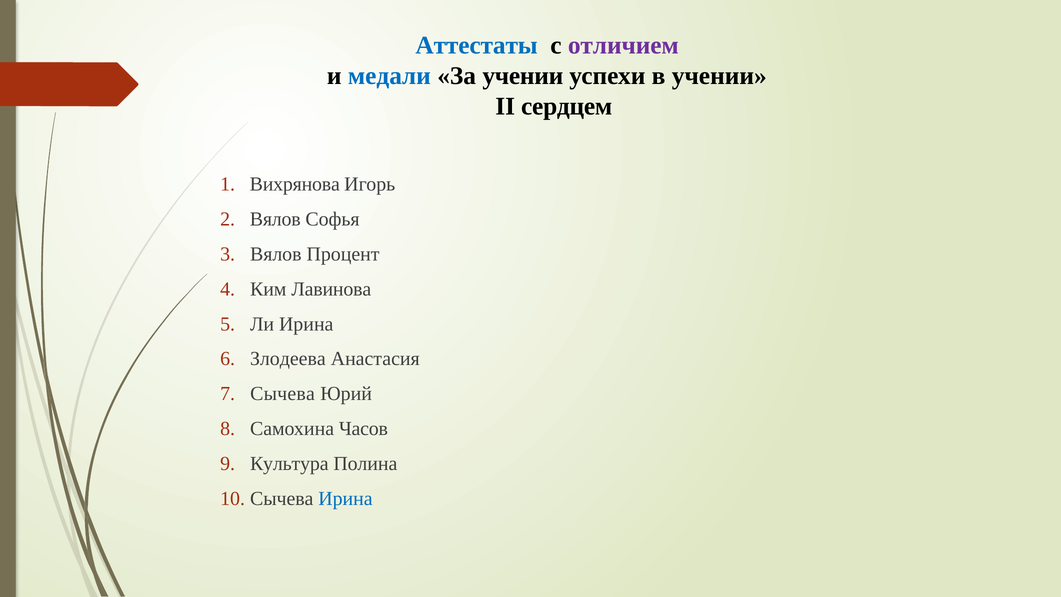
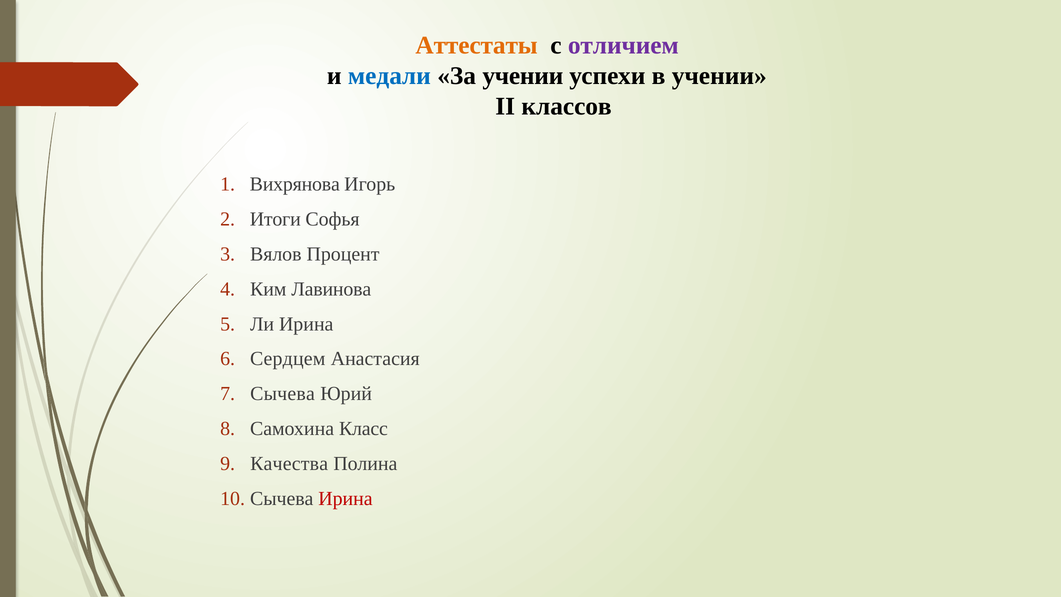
Аттестаты colour: blue -> orange
сердцем: сердцем -> классов
Вялов at (275, 219): Вялов -> Итоги
Злодеева: Злодеева -> Сердцем
Часов: Часов -> Класс
Культура: Культура -> Качества
Ирина at (345, 499) colour: blue -> red
